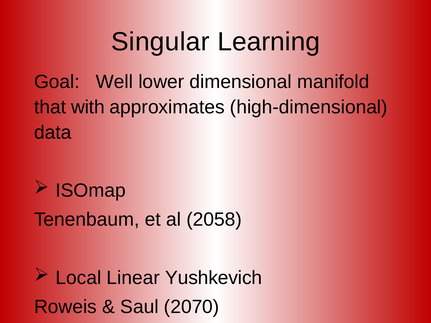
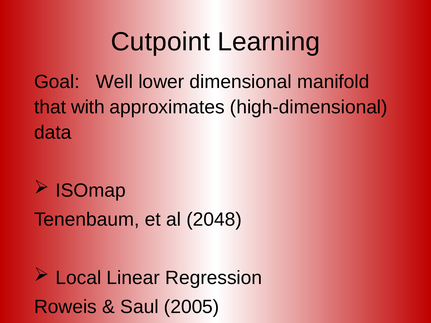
Singular: Singular -> Cutpoint
2058: 2058 -> 2048
Yushkevich: Yushkevich -> Regression
2070: 2070 -> 2005
